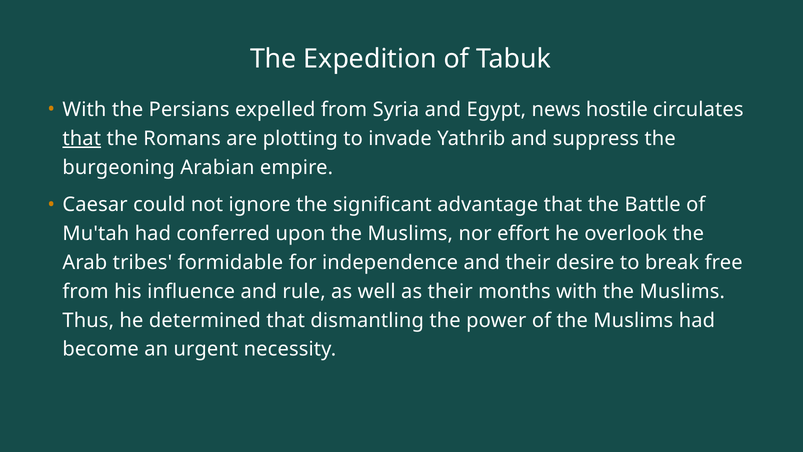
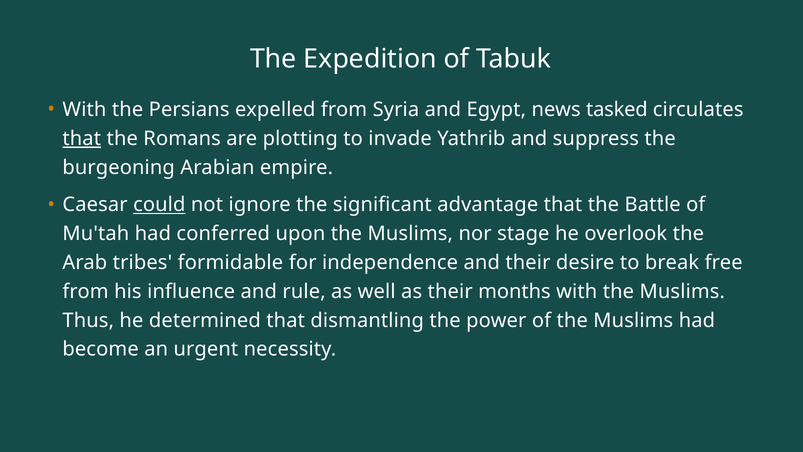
hostile: hostile -> tasked
could underline: none -> present
effort: effort -> stage
